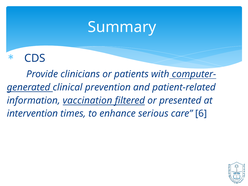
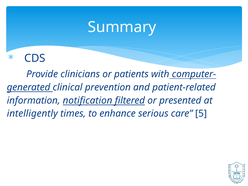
vaccination: vaccination -> notification
intervention: intervention -> intelligently
6: 6 -> 5
